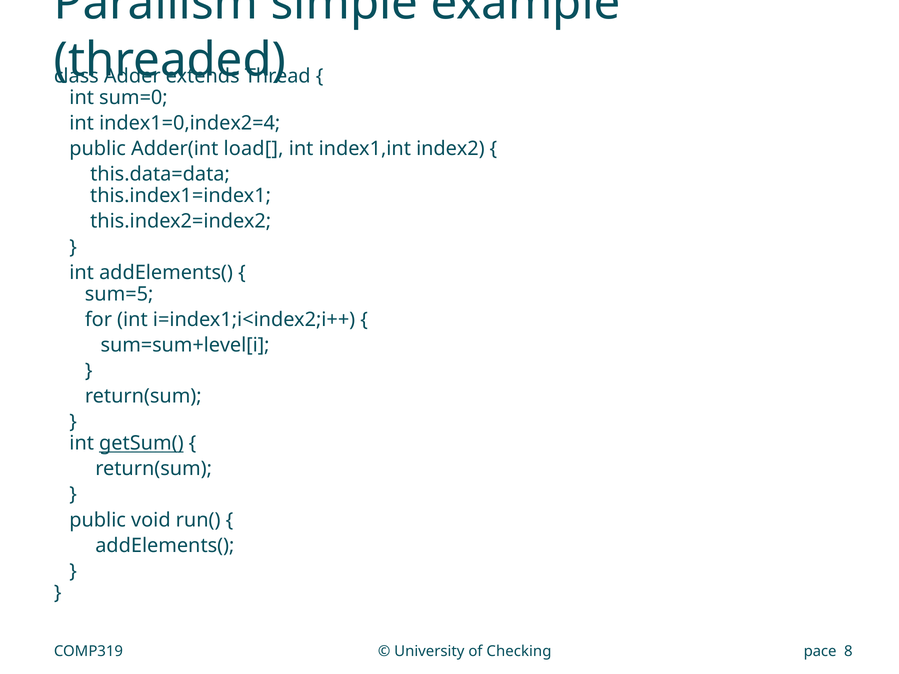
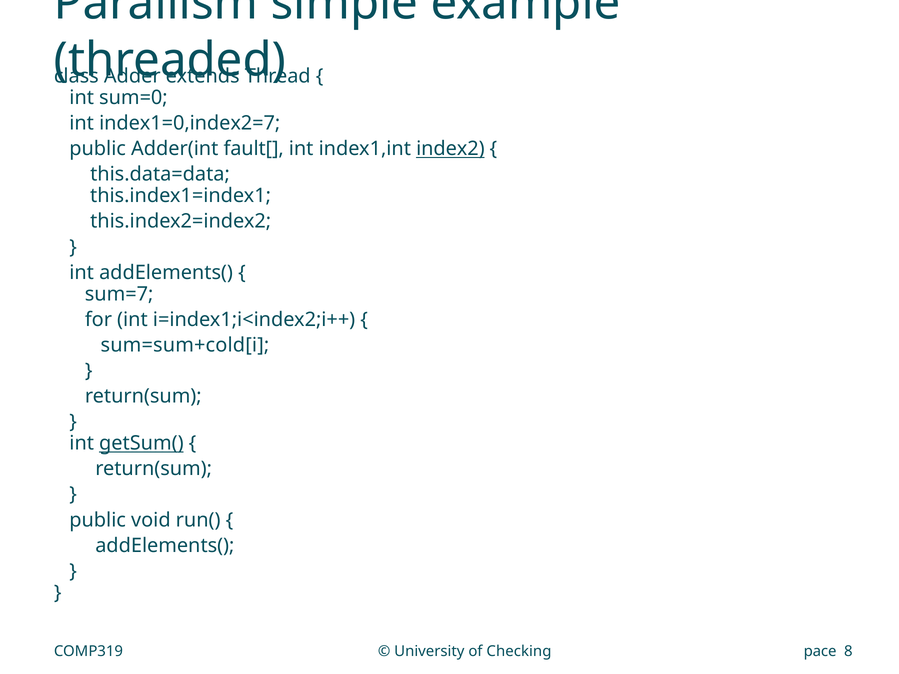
index1=0,index2=4: index1=0,index2=4 -> index1=0,index2=7
load[: load[ -> fault[
index2 underline: none -> present
sum=5: sum=5 -> sum=7
sum=sum+level[i: sum=sum+level[i -> sum=sum+cold[i
